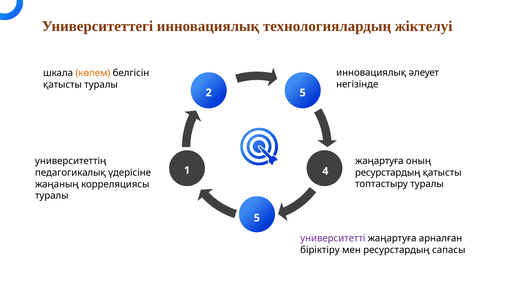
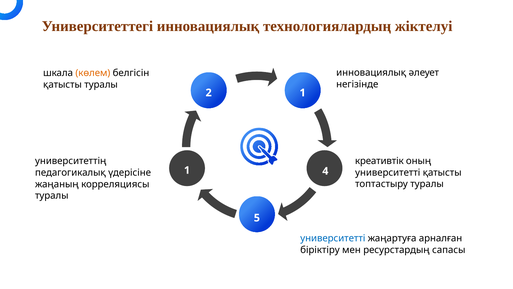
2 5: 5 -> 1
жаңартуға at (379, 161): жаңартуға -> креативтік
ресурстардың at (388, 172): ресурстардың -> университетті
университетті at (333, 238) colour: purple -> blue
